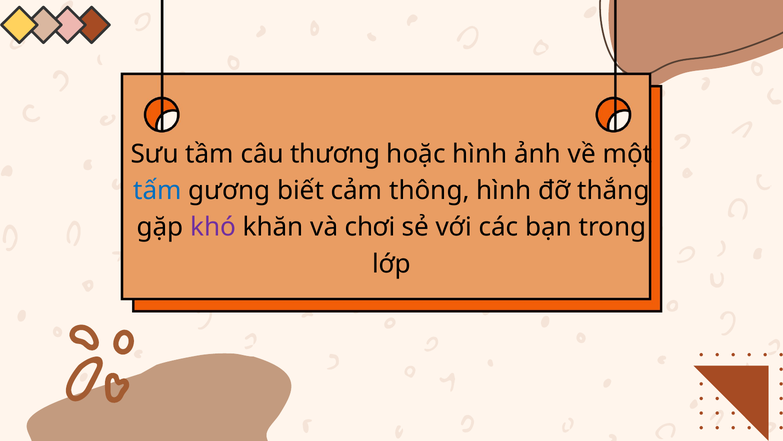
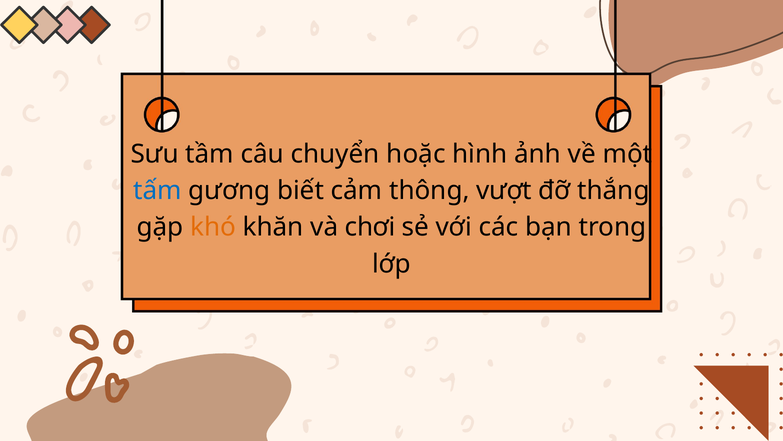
thương: thương -> chuyển
thông hình: hình -> vượt
khó colour: purple -> orange
